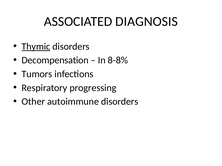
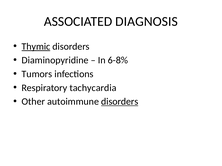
Decompensation: Decompensation -> Diaminopyridine
8-8%: 8-8% -> 6-8%
progressing: progressing -> tachycardia
disorders at (120, 102) underline: none -> present
